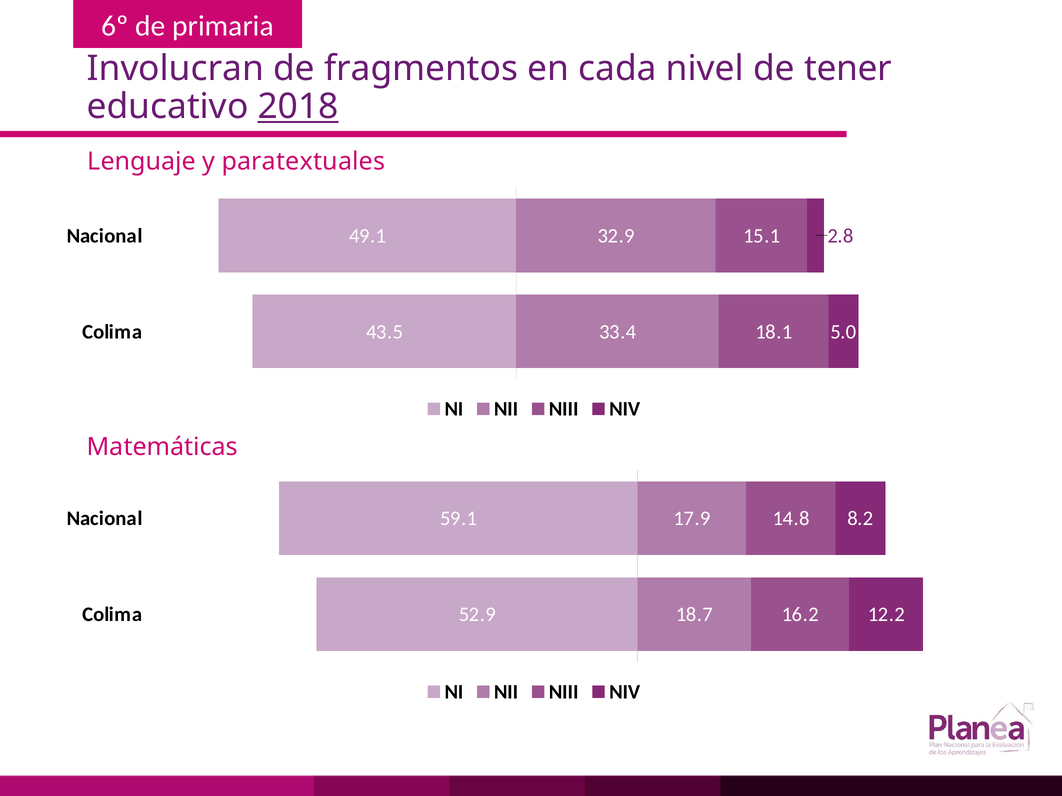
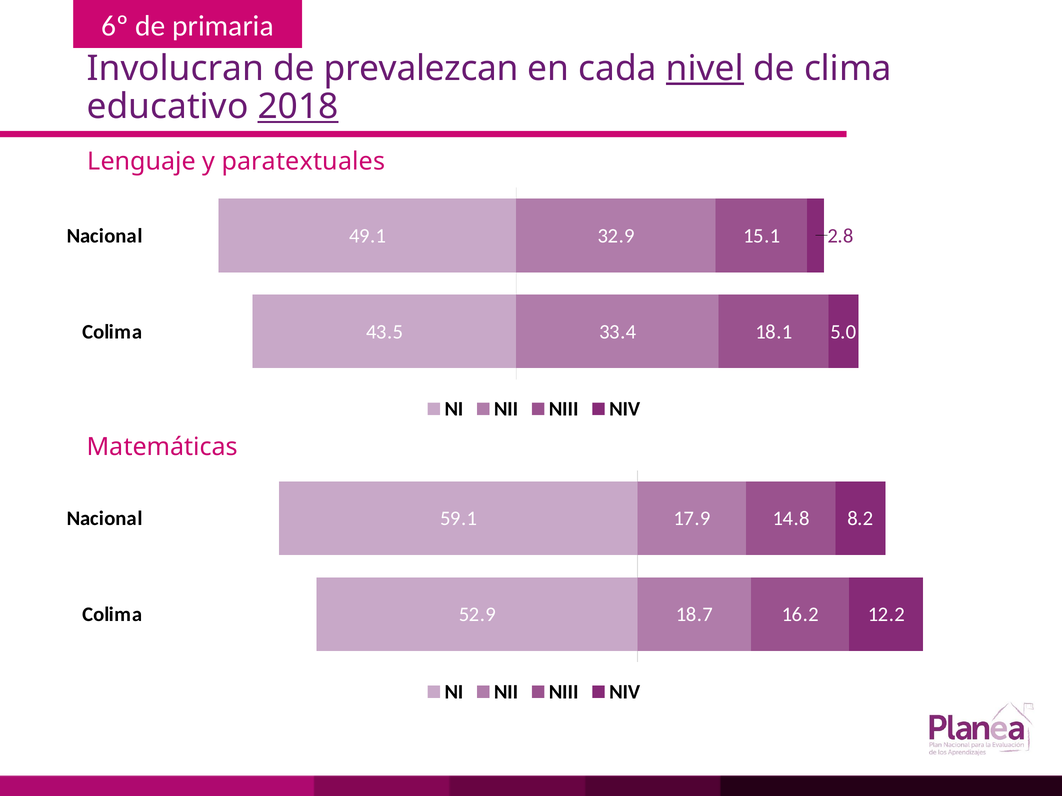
fragmentos: fragmentos -> prevalezcan
nivel underline: none -> present
tener: tener -> clima
